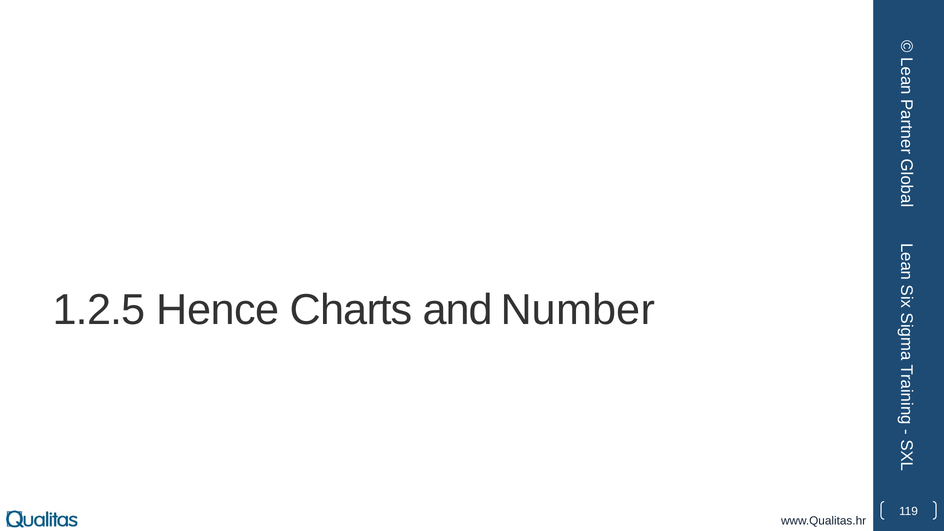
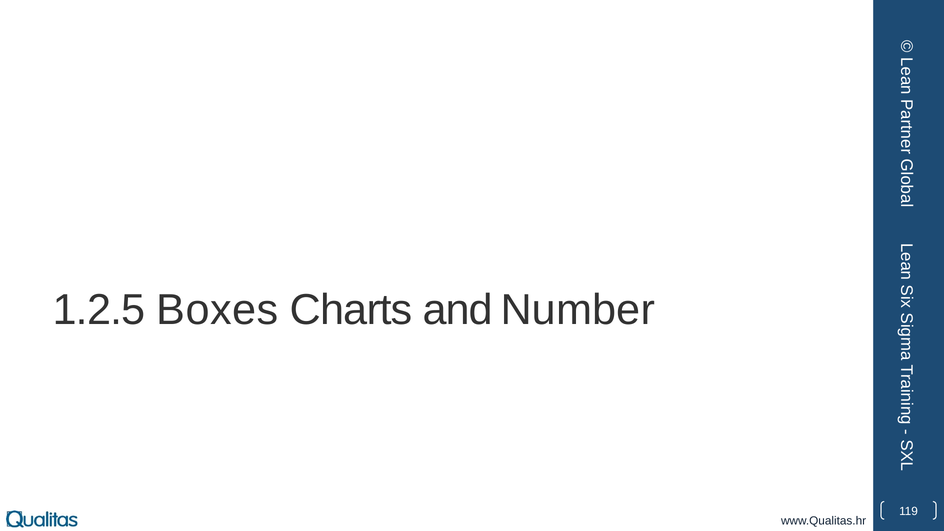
Hence: Hence -> Boxes
